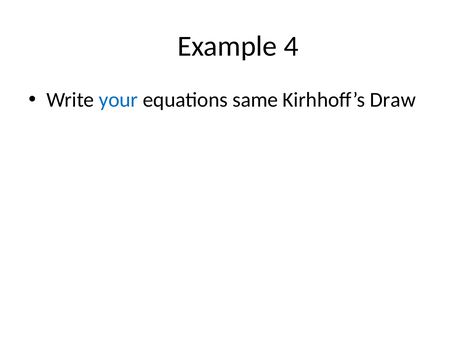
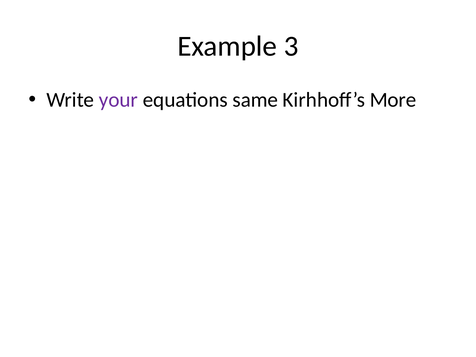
4: 4 -> 3
your colour: blue -> purple
Draw: Draw -> More
